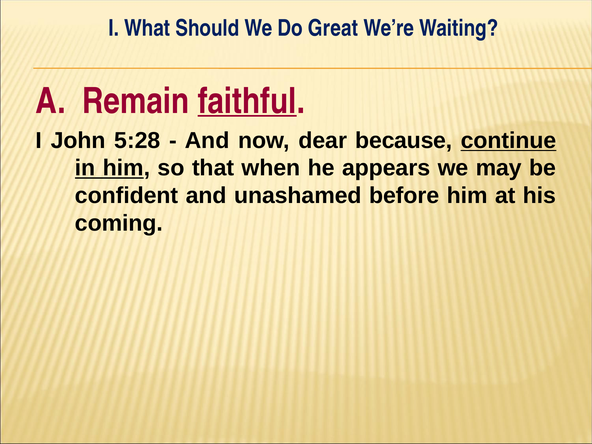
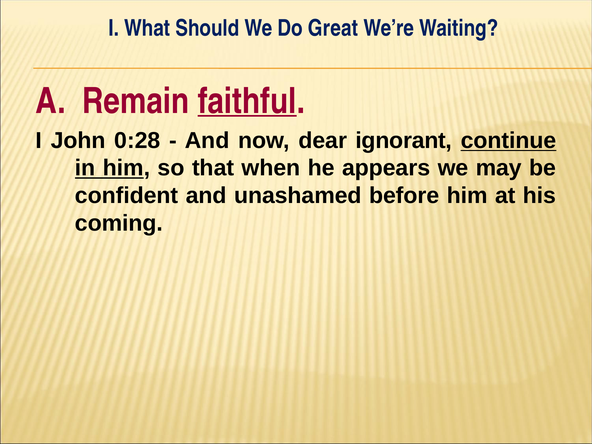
5:28: 5:28 -> 0:28
because: because -> ignorant
